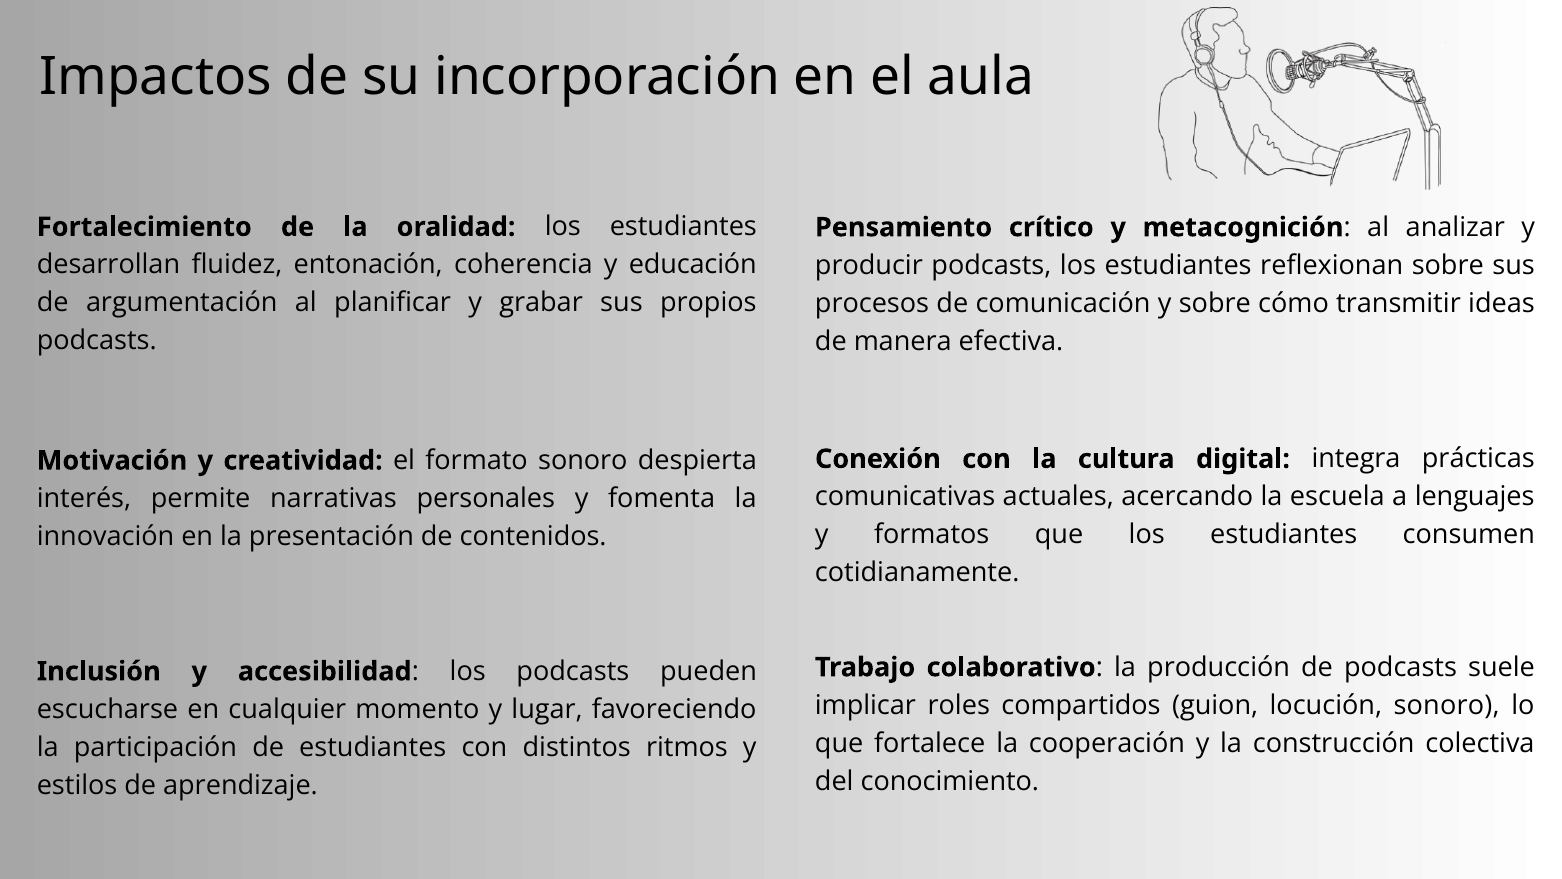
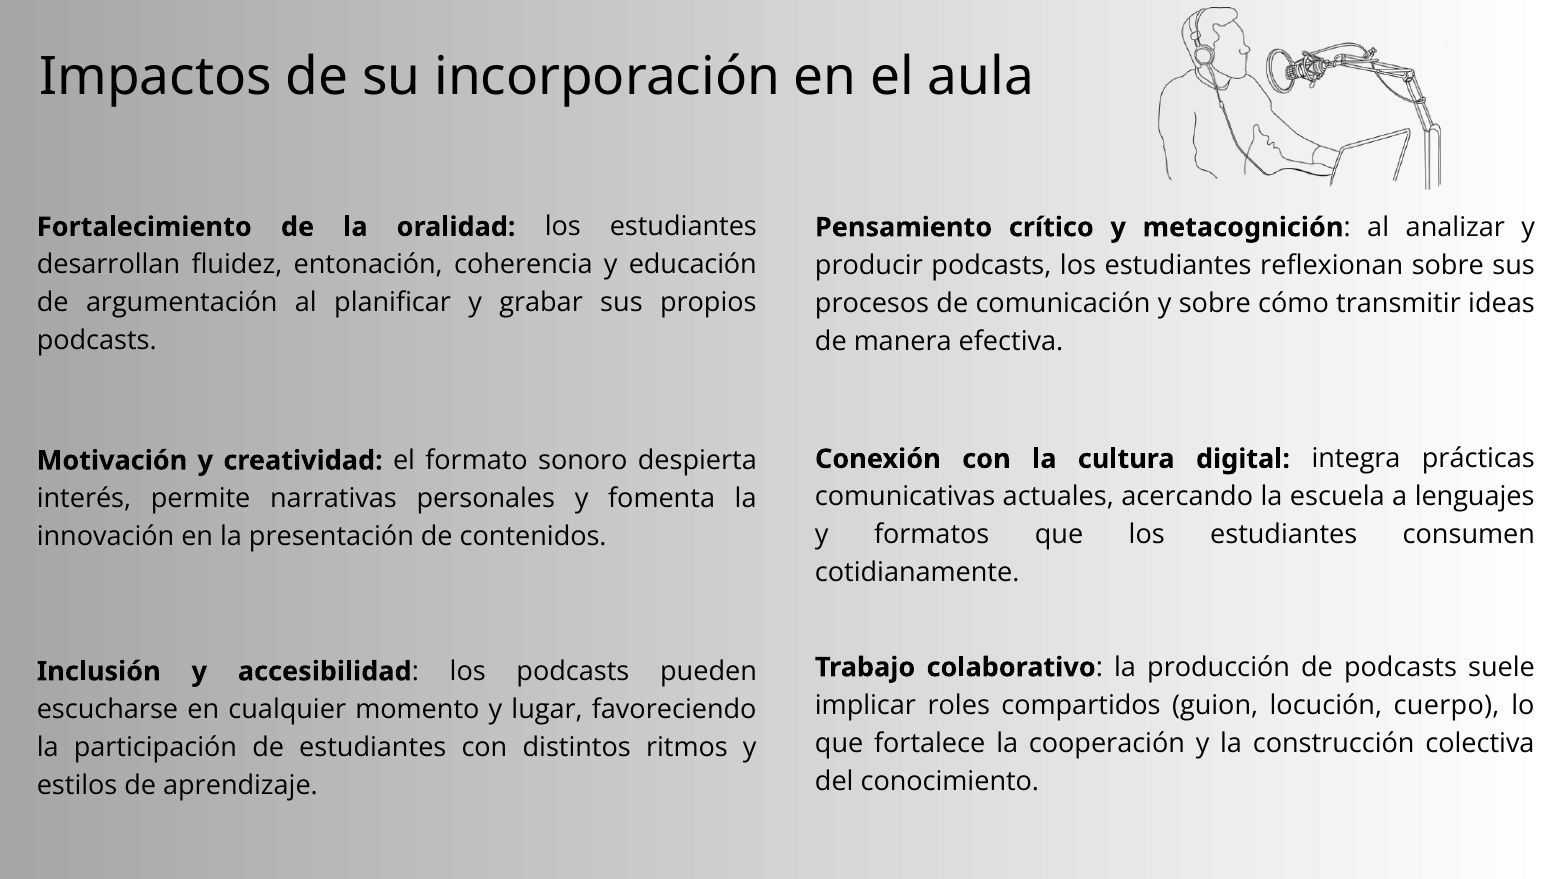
locución sonoro: sonoro -> cuerpo
